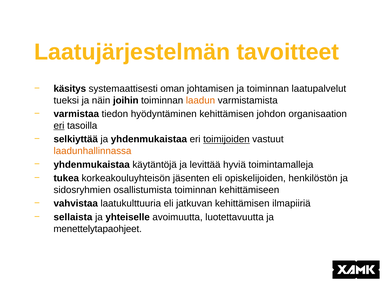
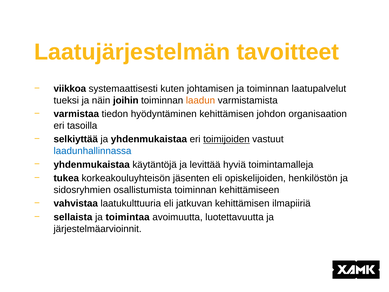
käsitys: käsitys -> viikkoa
oman: oman -> kuten
eri at (59, 126) underline: present -> none
laadunhallinnassa colour: orange -> blue
yhteiselle: yhteiselle -> toimintaa
menettelytapaohjeet: menettelytapaohjeet -> järjestelmäarvioinnit
